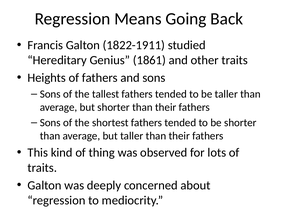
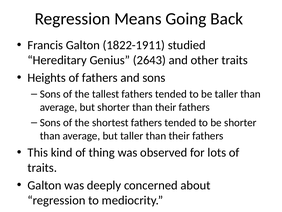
1861: 1861 -> 2643
